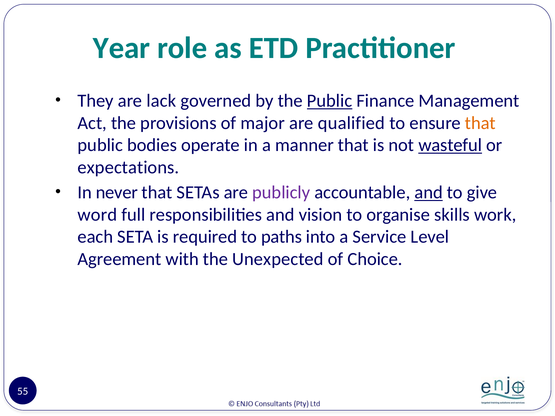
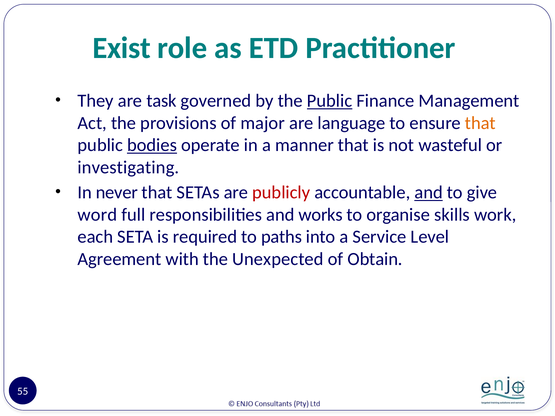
Year: Year -> Exist
lack: lack -> task
qualified: qualified -> language
bodies underline: none -> present
wasteful underline: present -> none
expectations: expectations -> investigating
publicly colour: purple -> red
vision: vision -> works
Choice: Choice -> Obtain
